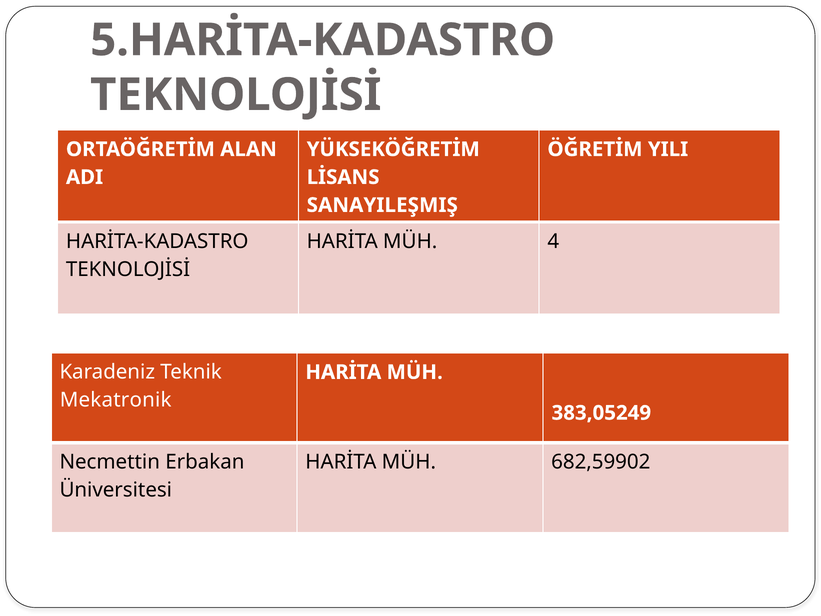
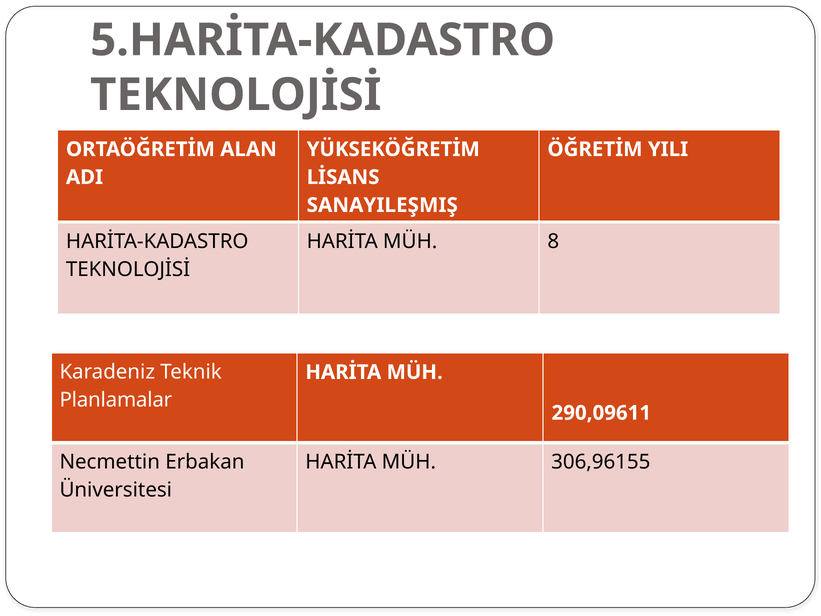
4: 4 -> 8
Mekatronik: Mekatronik -> Planlamalar
383,05249: 383,05249 -> 290,09611
682,59902: 682,59902 -> 306,96155
